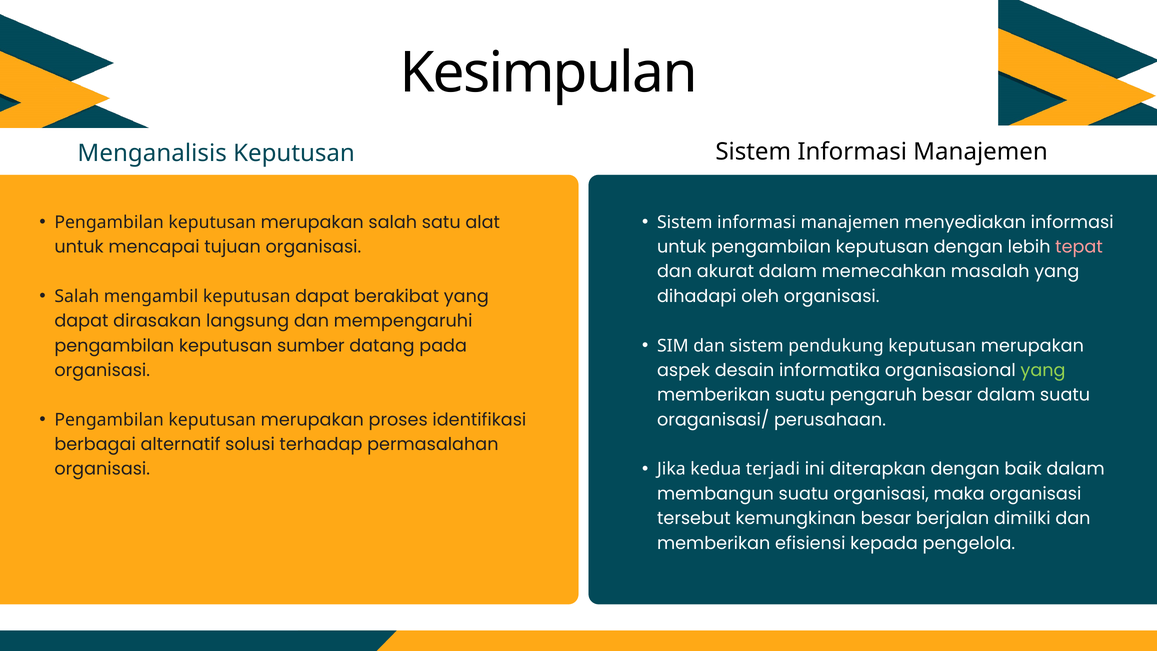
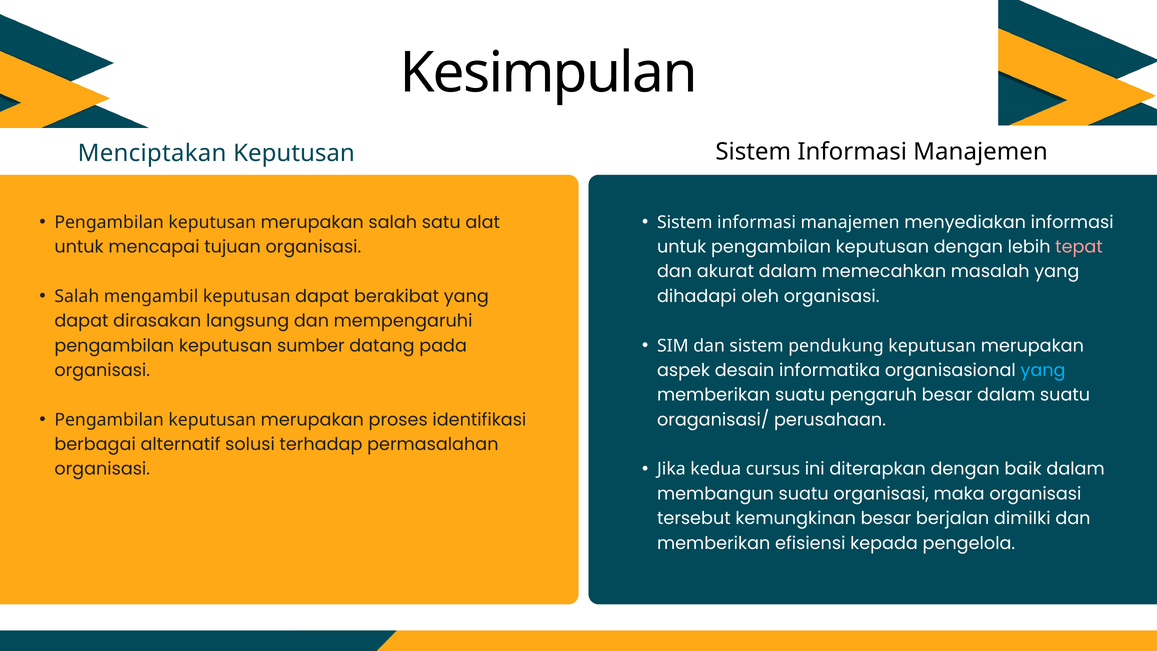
Menganalisis: Menganalisis -> Menciptakan
yang at (1043, 370) colour: light green -> light blue
kedua terjadi: terjadi -> cursus
